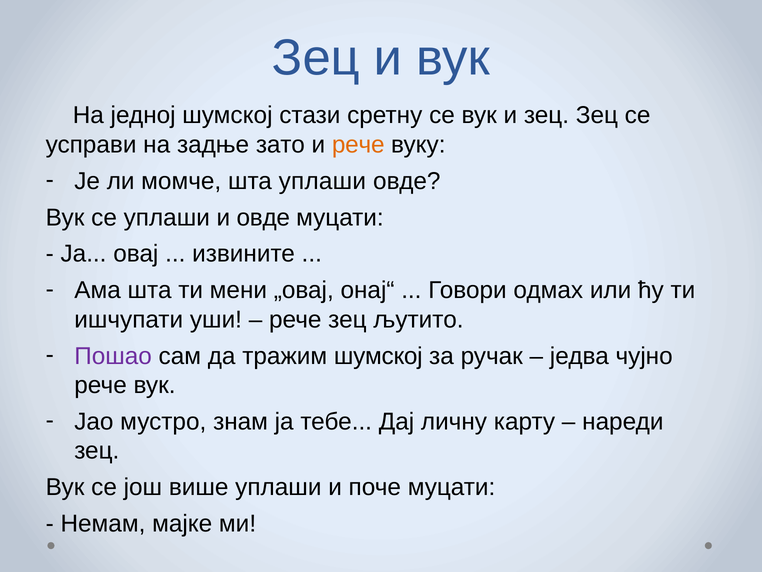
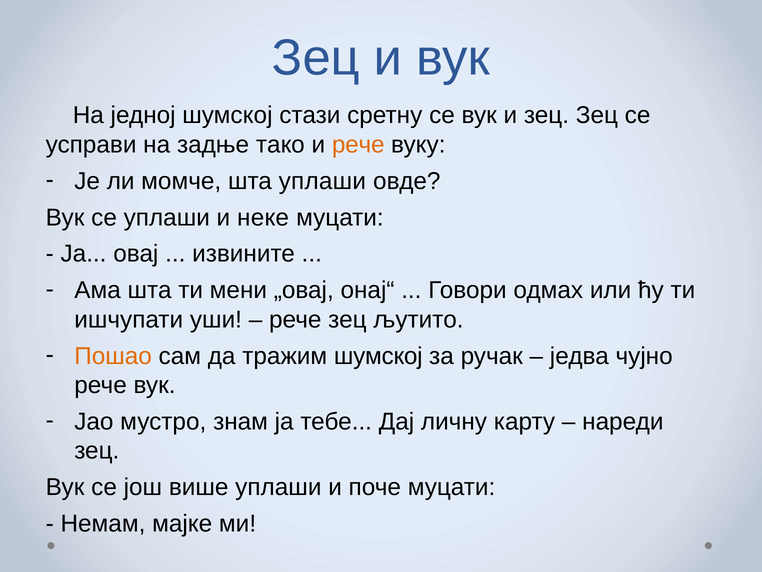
зато: зато -> тако
и овде: овде -> неке
Пошао colour: purple -> orange
